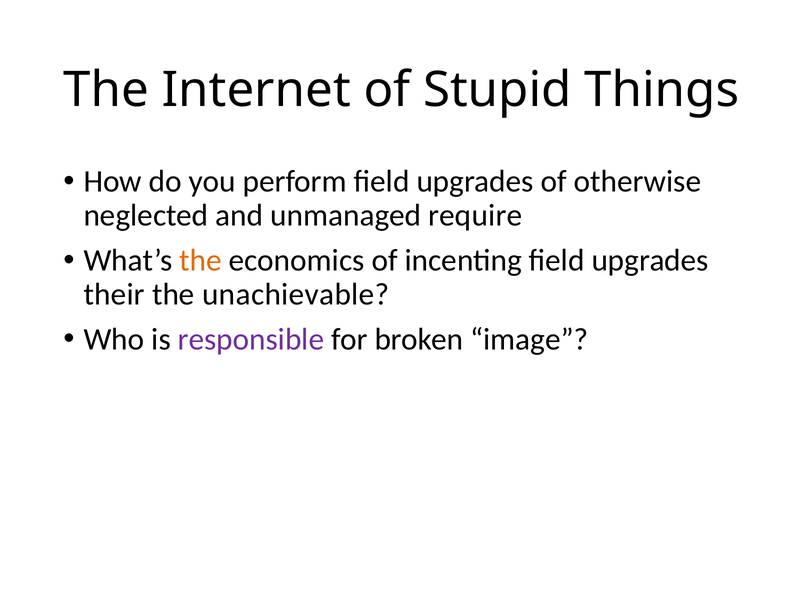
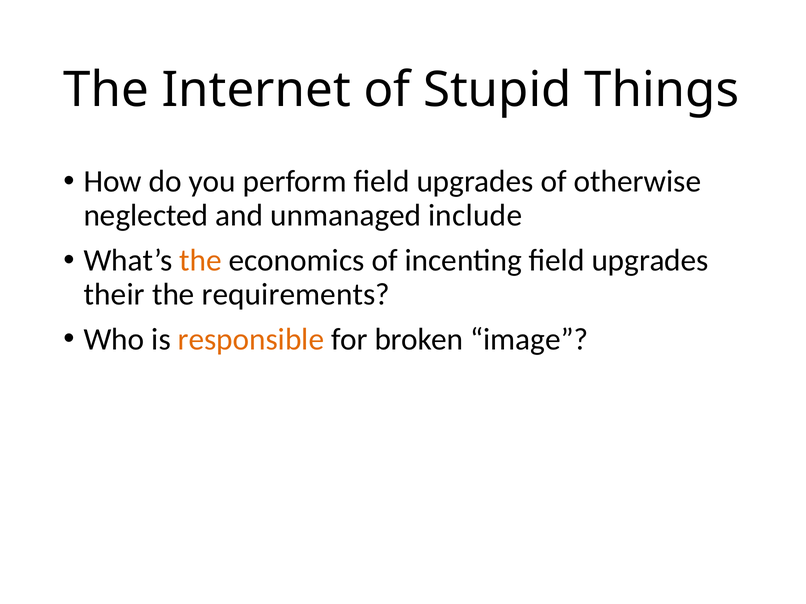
require: require -> include
unachievable: unachievable -> requirements
responsible colour: purple -> orange
